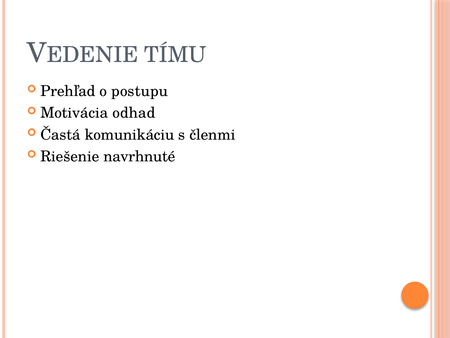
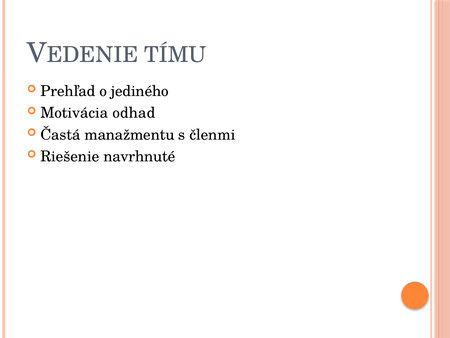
postupu: postupu -> jediného
komunikáciu: komunikáciu -> manažmentu
